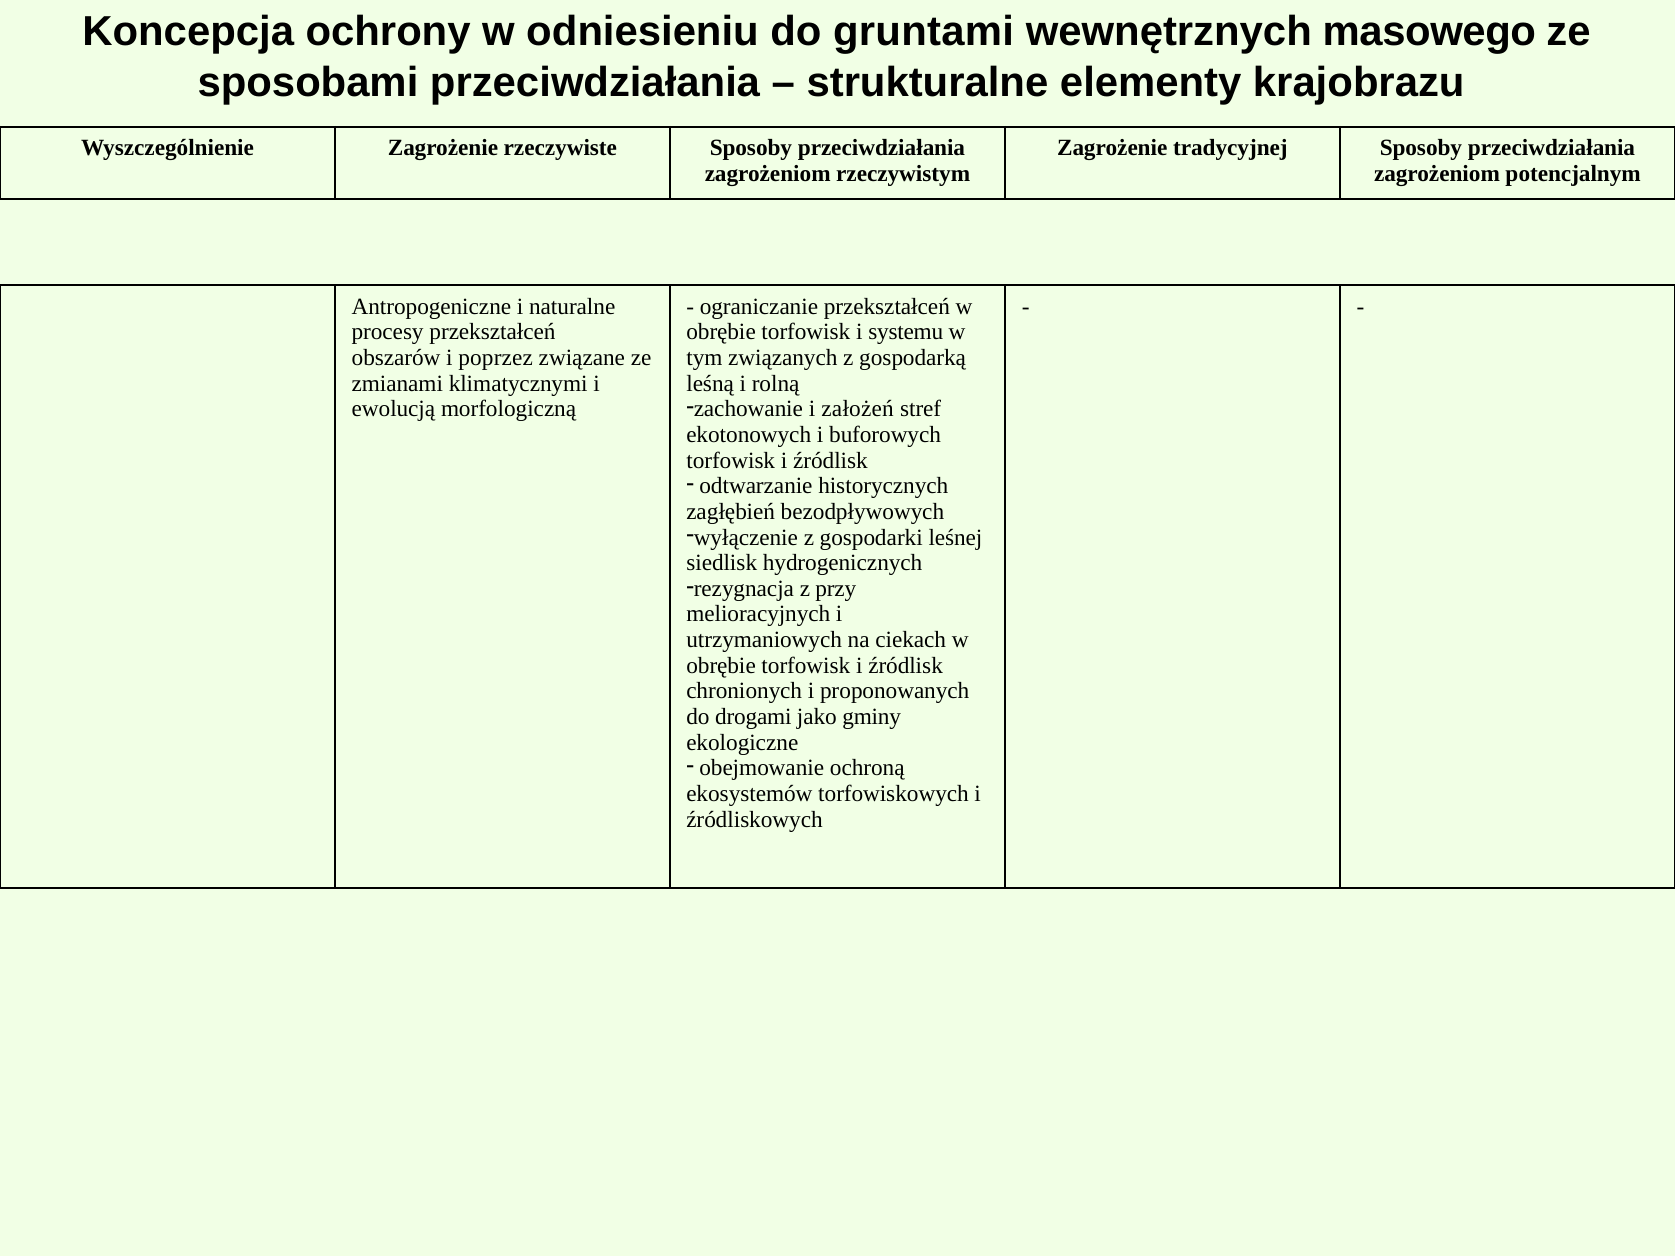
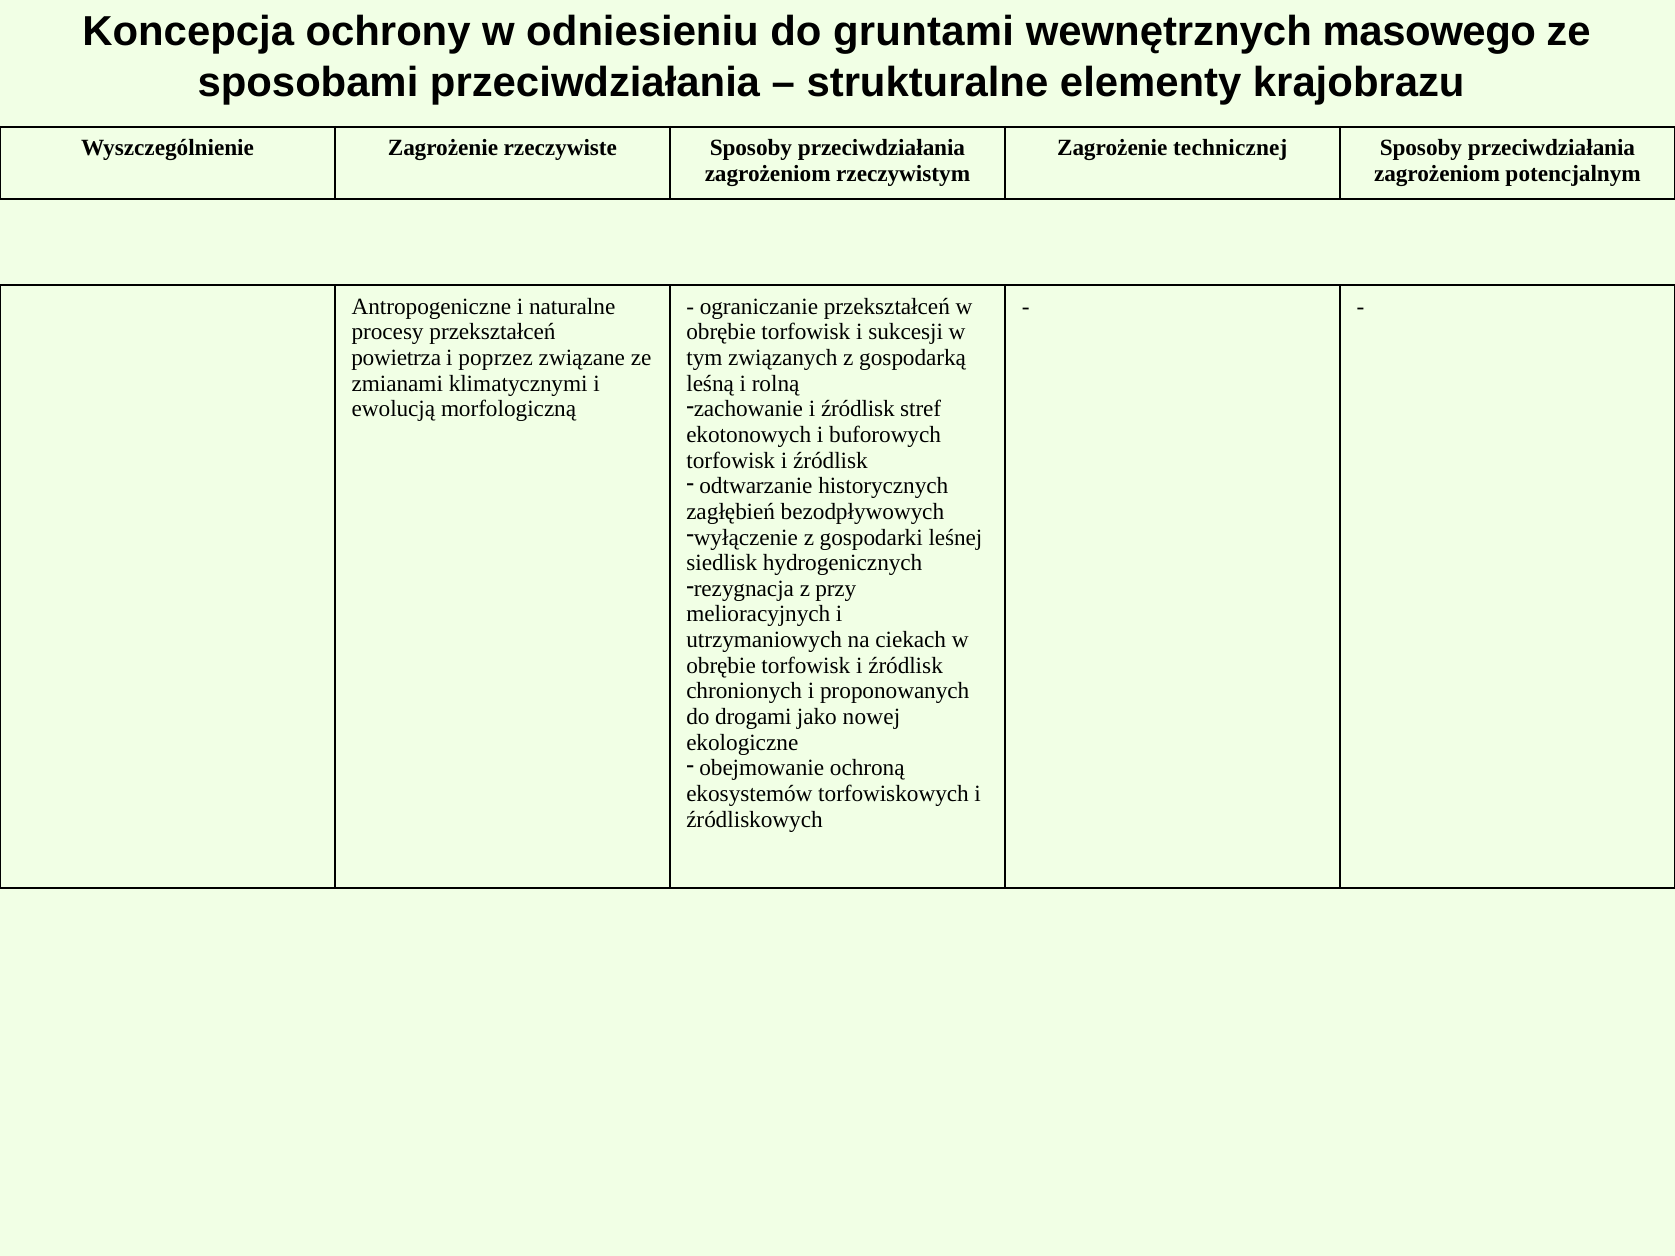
tradycyjnej: tradycyjnej -> technicznej
systemu: systemu -> sukcesji
obszarów: obszarów -> powietrza
zachowanie i założeń: założeń -> źródlisk
gminy: gminy -> nowej
